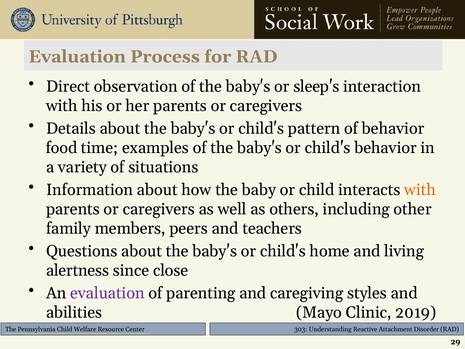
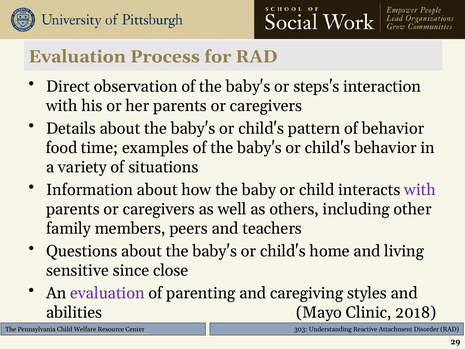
sleep's: sleep's -> steps's
with at (420, 190) colour: orange -> purple
alertness: alertness -> sensitive
2019: 2019 -> 2018
